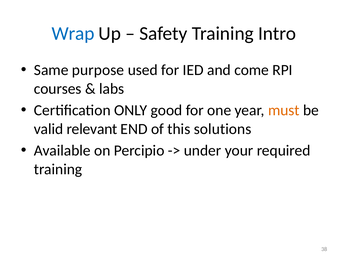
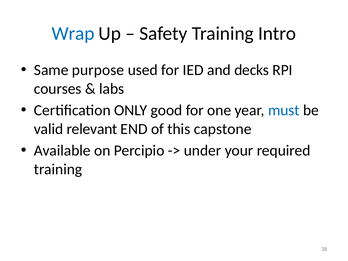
come: come -> decks
must colour: orange -> blue
solutions: solutions -> capstone
